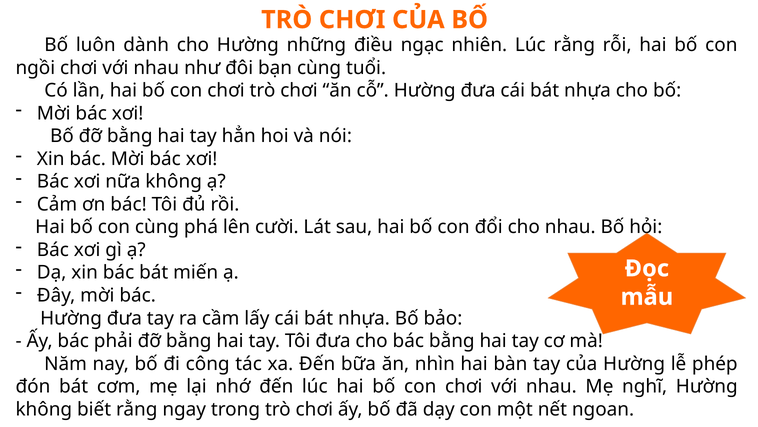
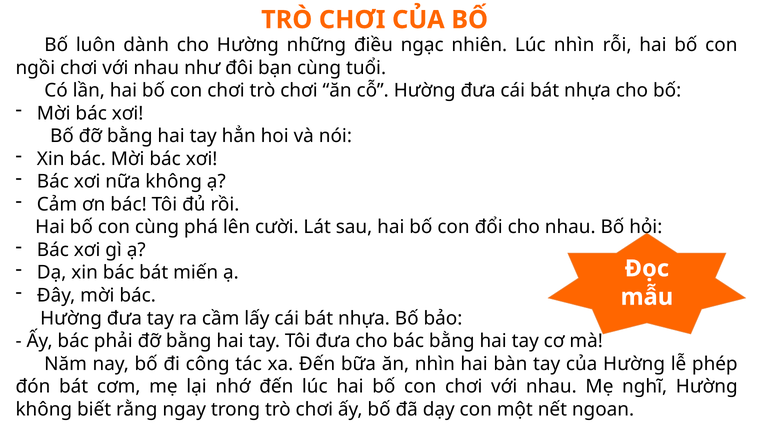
Lúc rằng: rằng -> nhìn
